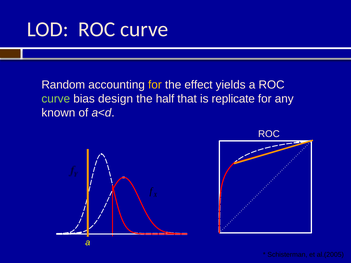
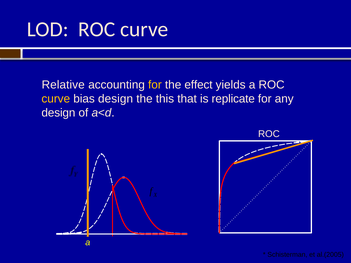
Random: Random -> Relative
curve at (56, 99) colour: light green -> yellow
half: half -> this
known at (58, 113): known -> design
